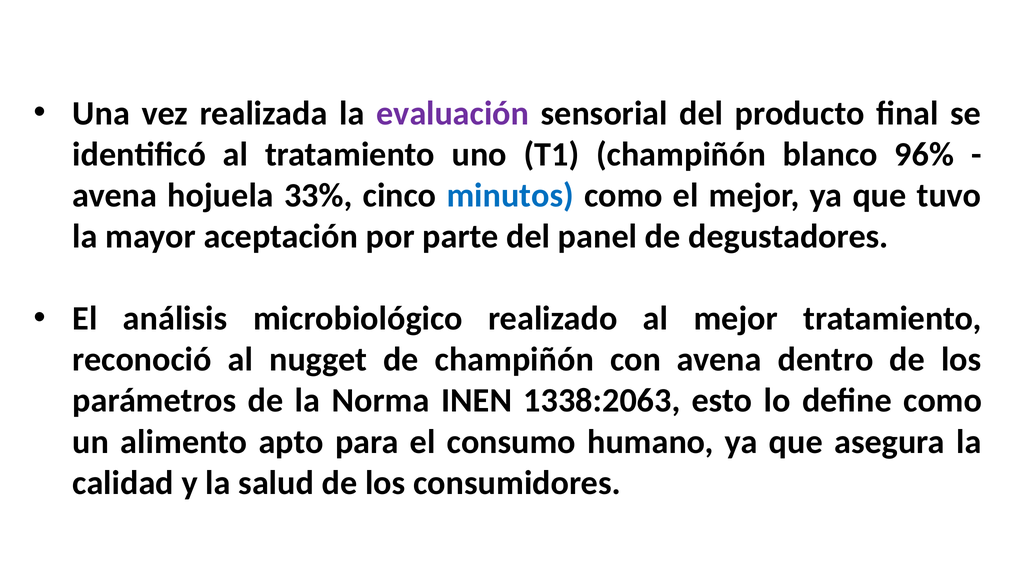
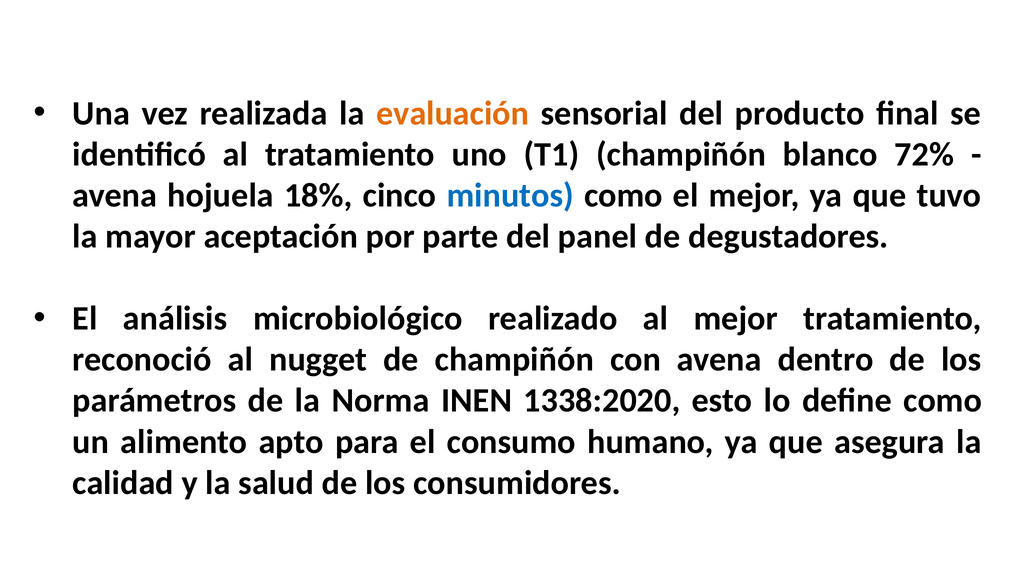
evaluación colour: purple -> orange
96%: 96% -> 72%
33%: 33% -> 18%
1338:2063: 1338:2063 -> 1338:2020
